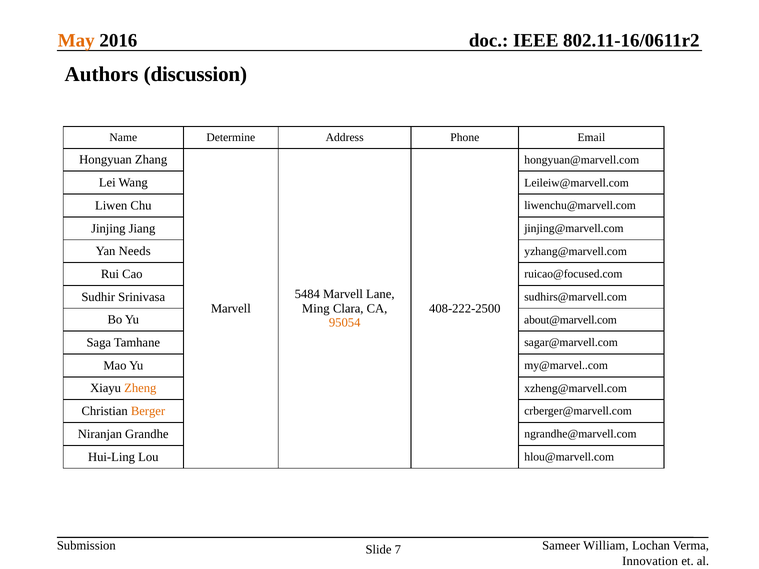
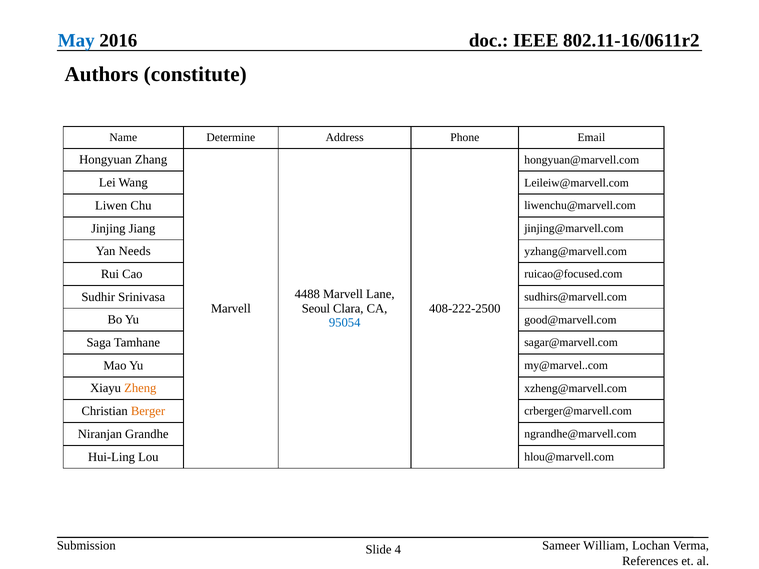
May colour: orange -> blue
discussion: discussion -> constitute
5484: 5484 -> 4488
Ming: Ming -> Seoul
about@marvell.com: about@marvell.com -> good@marvell.com
95054 colour: orange -> blue
7: 7 -> 4
Innovation: Innovation -> References
